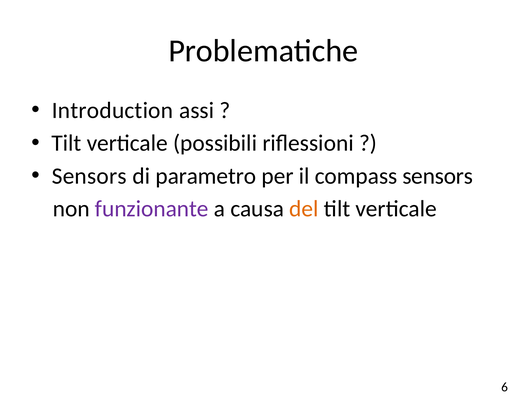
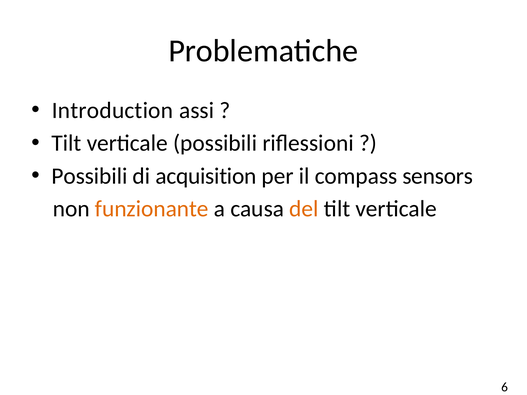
Sensors at (89, 176): Sensors -> Possibili
parametro: parametro -> acquisition
funzionante colour: purple -> orange
